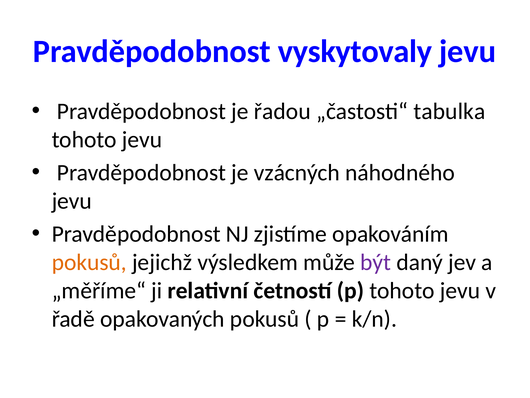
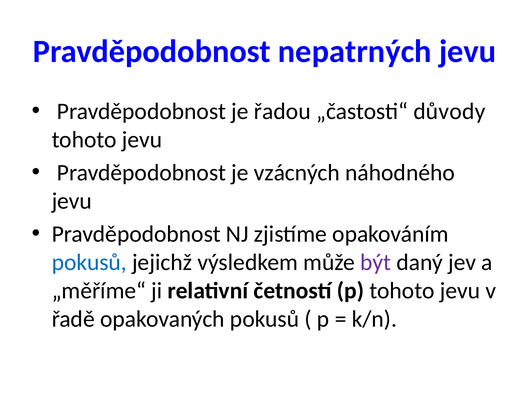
vyskytovaly: vyskytovaly -> nepatrných
tabulka: tabulka -> důvody
pokusů at (89, 262) colour: orange -> blue
